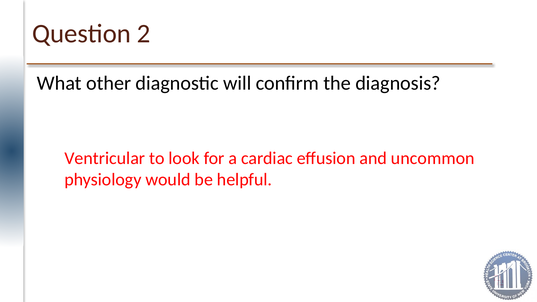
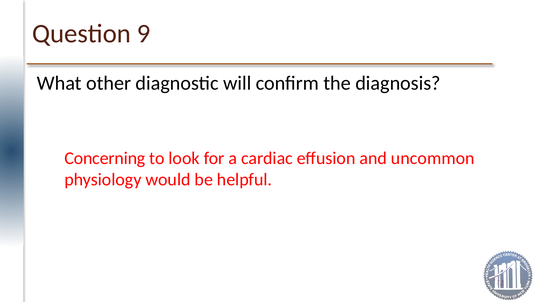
2: 2 -> 9
Ventricular: Ventricular -> Concerning
